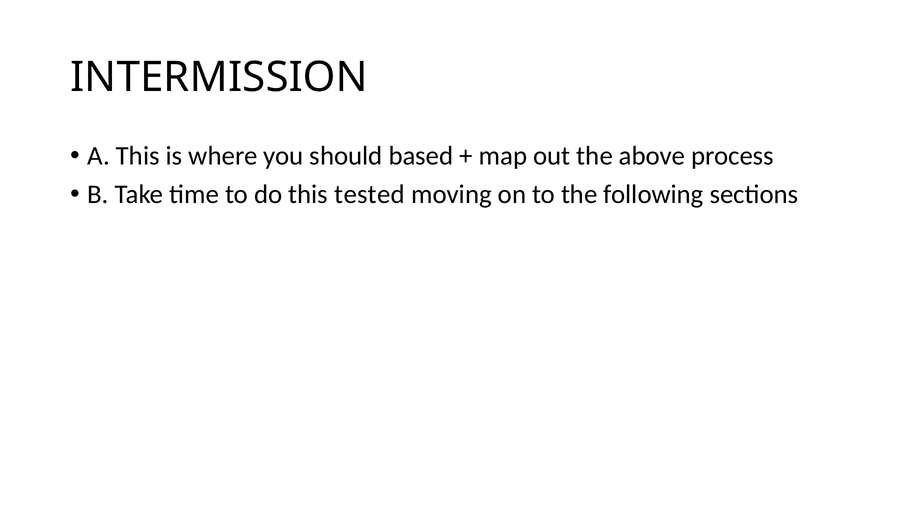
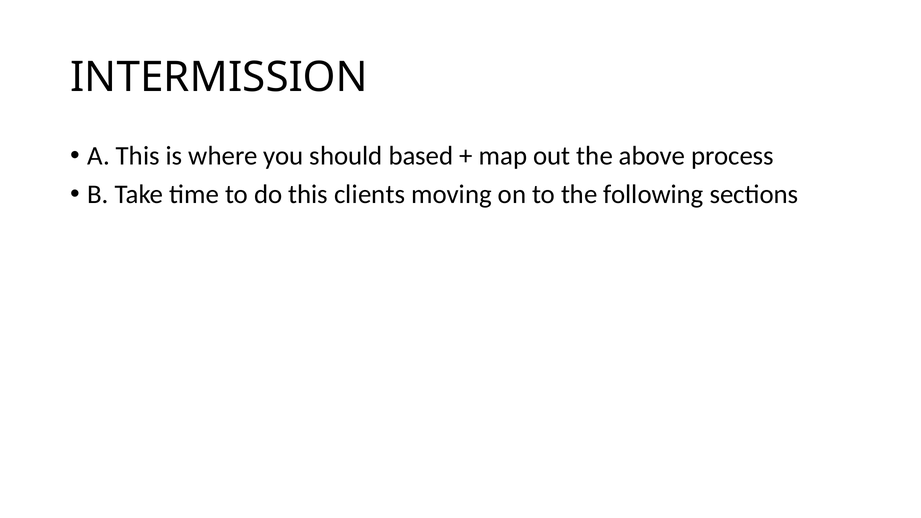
tested: tested -> clients
